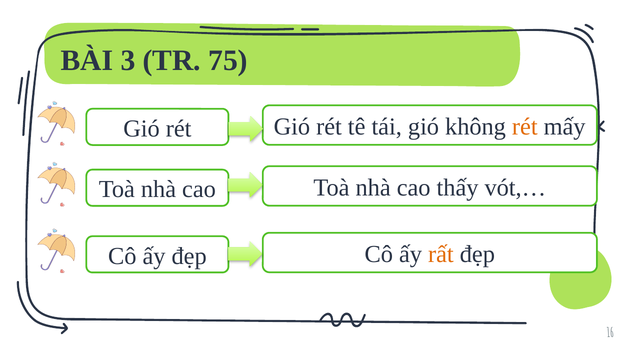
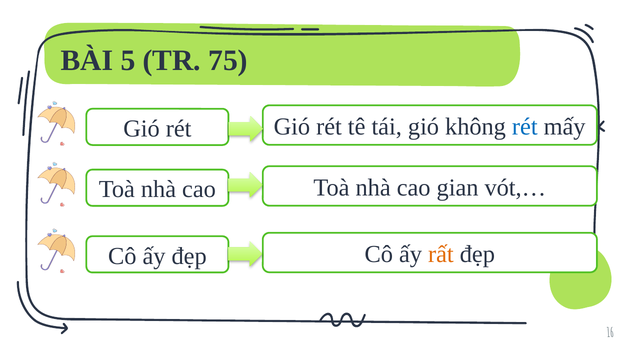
3: 3 -> 5
rét at (525, 127) colour: orange -> blue
thấy: thấy -> gian
